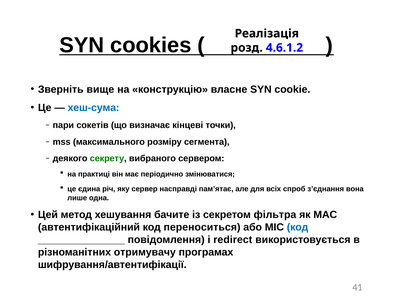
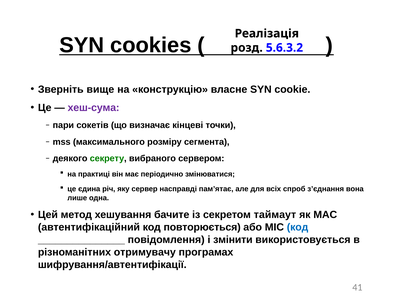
4.6.1.2: 4.6.1.2 -> 5.6.3.2
хеш-сума colour: blue -> purple
фільтра: фільтра -> таймаут
переноситься: переноситься -> повторюється
redirect: redirect -> змінити
